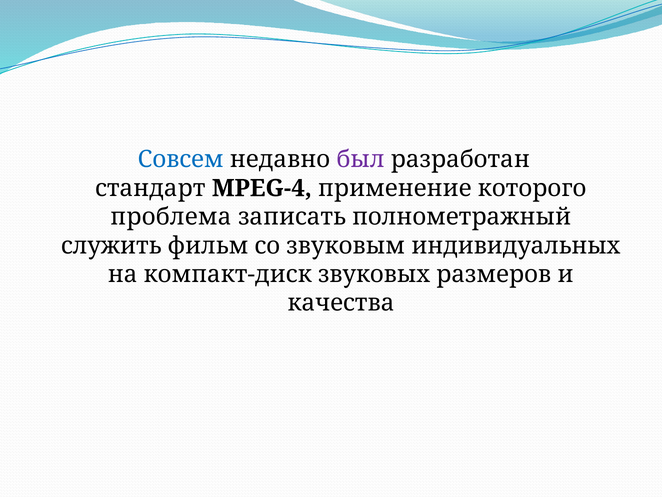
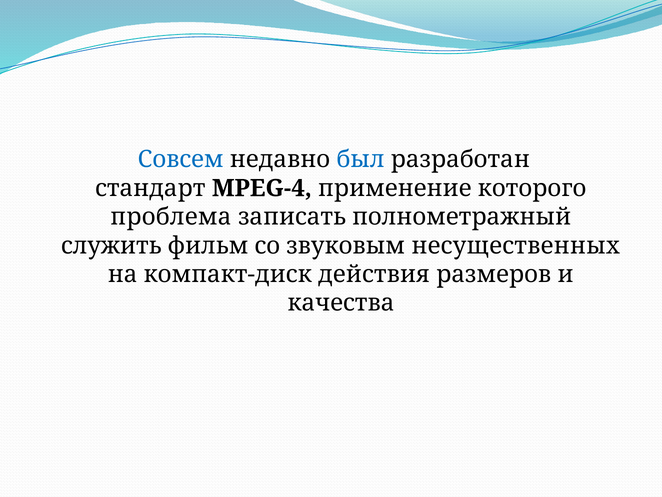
был colour: purple -> blue
индивидуальных: индивидуальных -> несущественных
звуковых: звуковых -> действия
